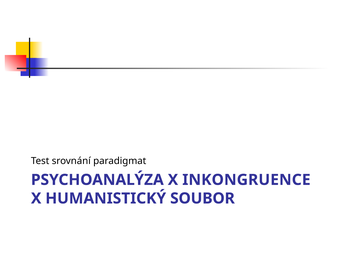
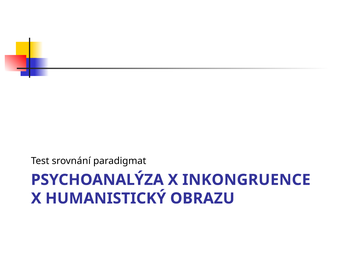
SOUBOR: SOUBOR -> OBRAZU
